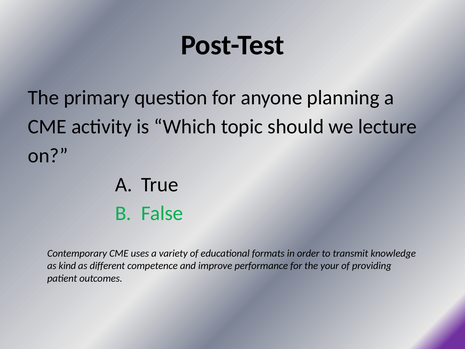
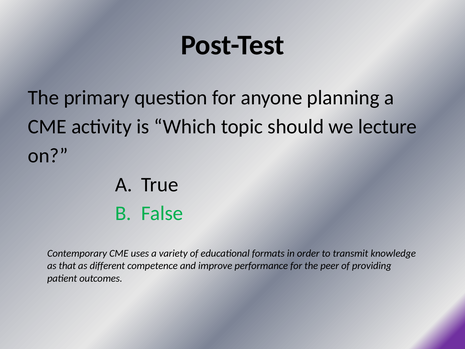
kind: kind -> that
your: your -> peer
